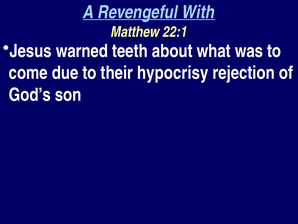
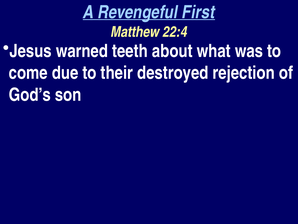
With: With -> First
22:1: 22:1 -> 22:4
hypocrisy: hypocrisy -> destroyed
